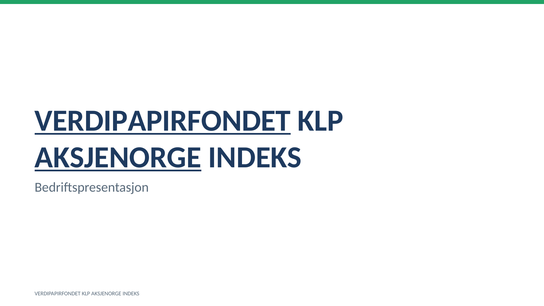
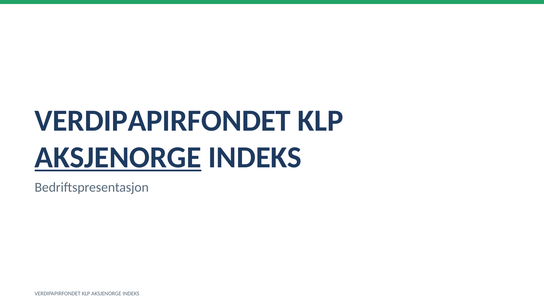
VERDIPAPIRFONDET at (163, 121) underline: present -> none
